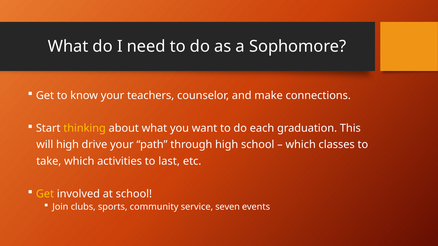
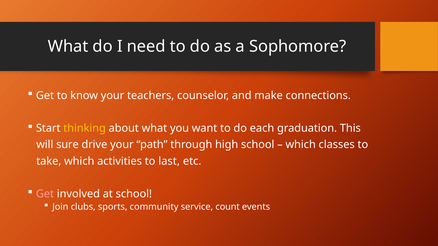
will high: high -> sure
Get at (45, 194) colour: yellow -> pink
seven: seven -> count
